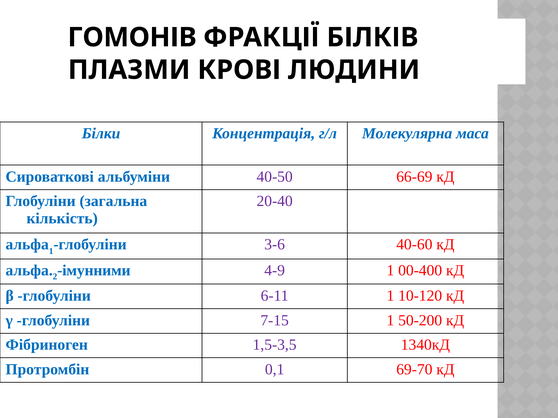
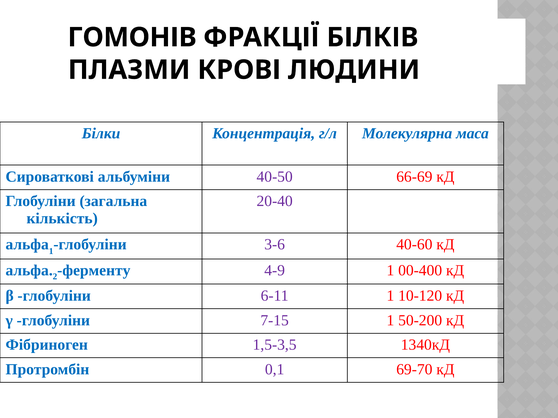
імунними: імунними -> ферменту
